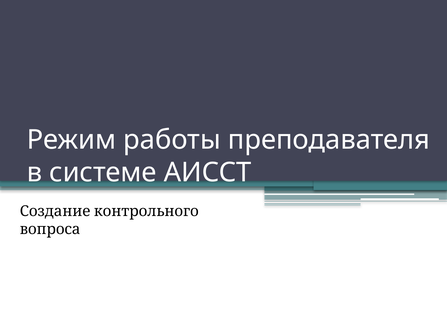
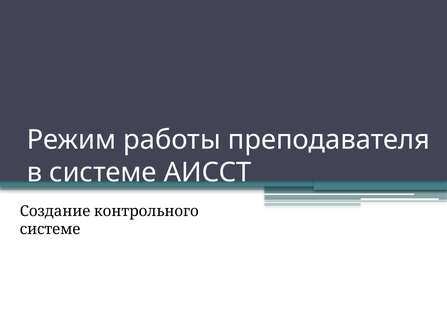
вопроса at (50, 229): вопроса -> системе
